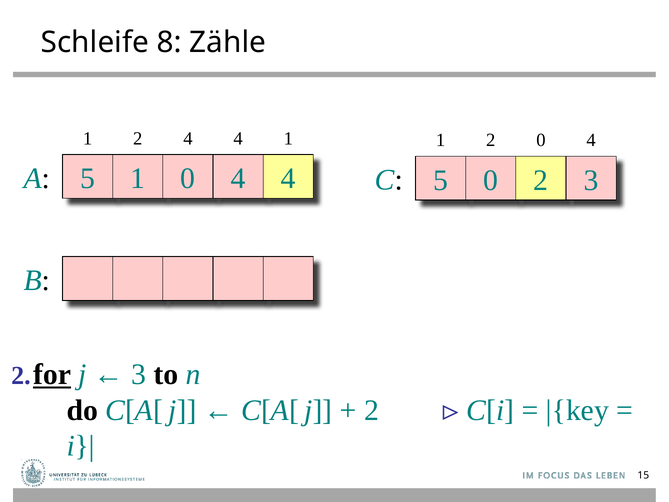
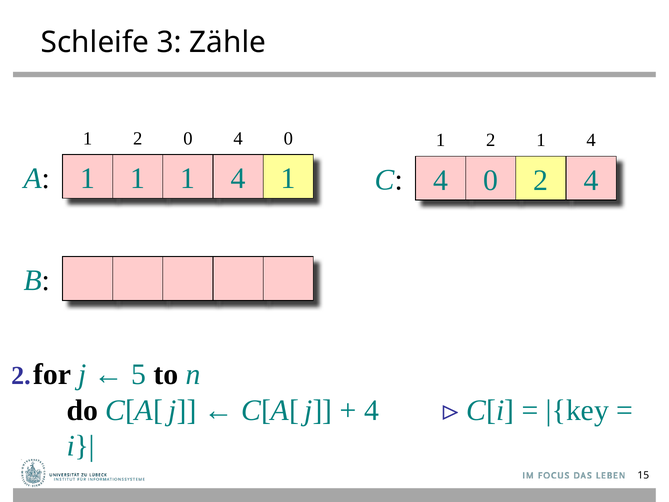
8: 8 -> 3
2 4: 4 -> 0
1 at (288, 138): 1 -> 0
2 0: 0 -> 1
A 5: 5 -> 1
0 at (188, 178): 0 -> 1
4 at (288, 178): 4 -> 1
C 5: 5 -> 4
2 3: 3 -> 4
for underline: present -> none
3 at (139, 374): 3 -> 5
2 at (371, 410): 2 -> 4
